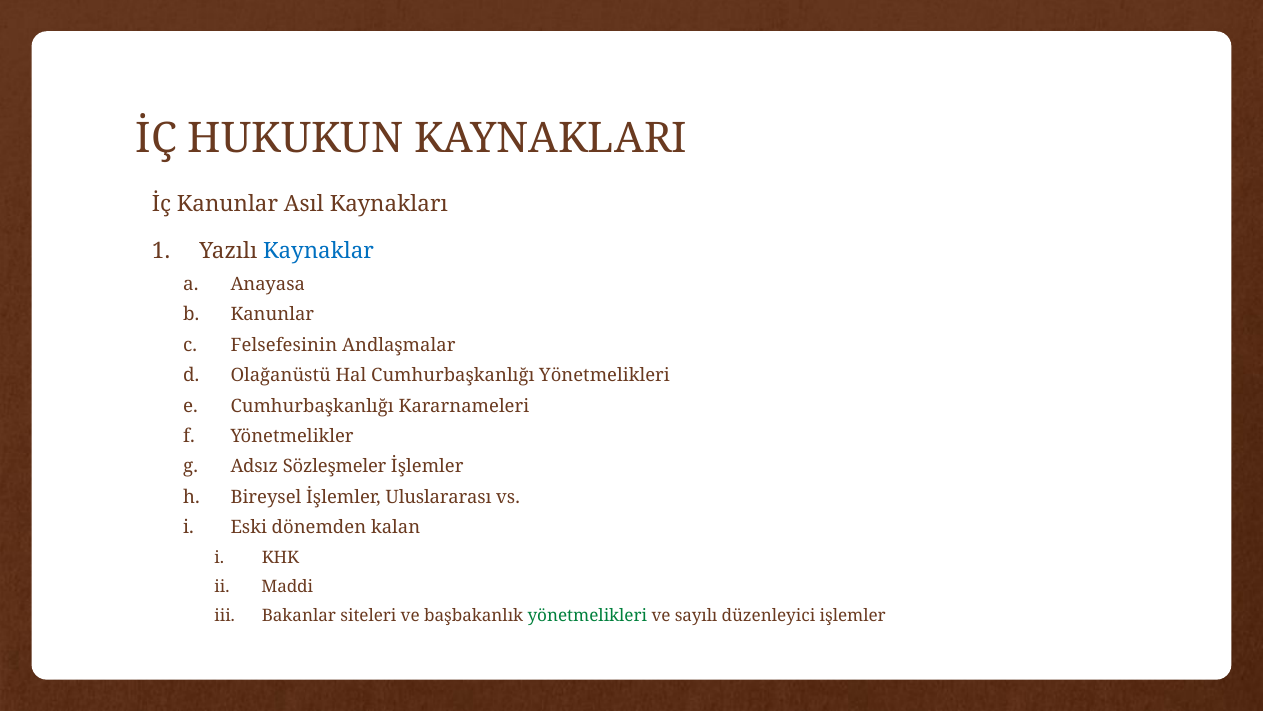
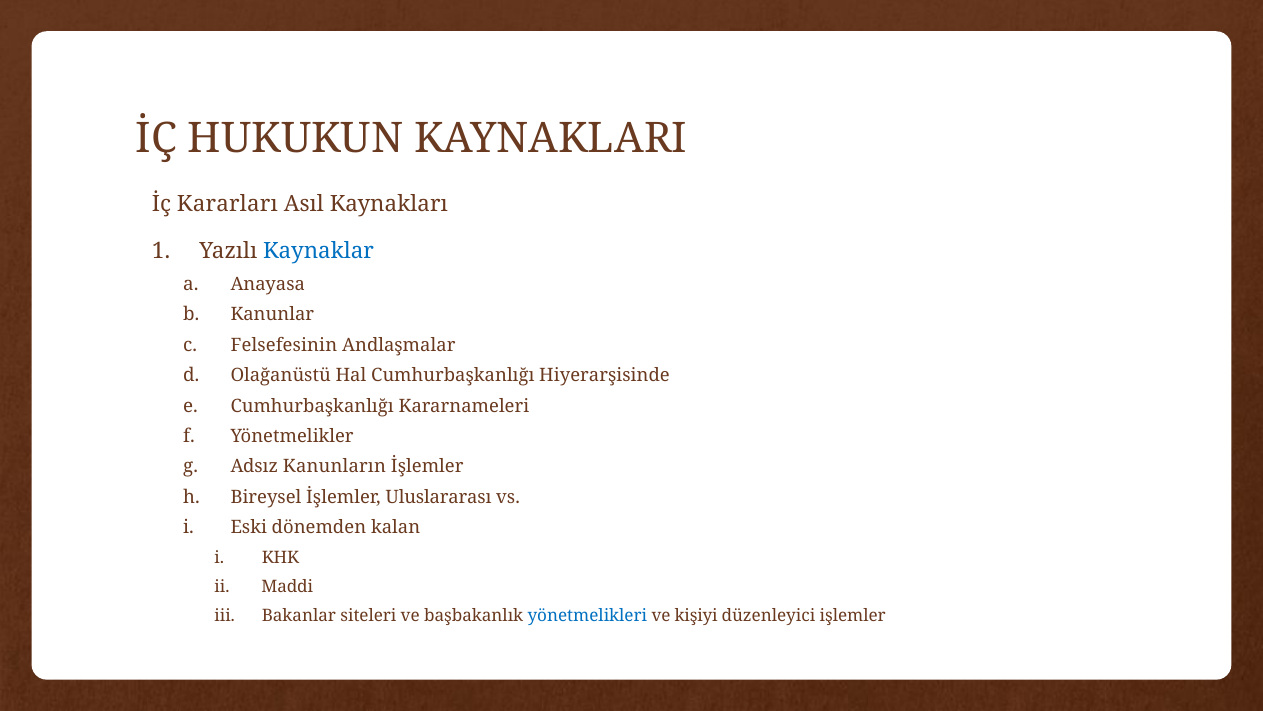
İç Kanunlar: Kanunlar -> Kararları
Cumhurbaşkanlığı Yönetmelikleri: Yönetmelikleri -> Hiyerarşisinde
Sözleşmeler: Sözleşmeler -> Kanunların
yönetmelikleri at (587, 615) colour: green -> blue
sayılı: sayılı -> kişiyi
